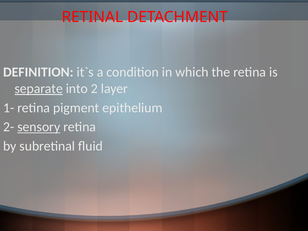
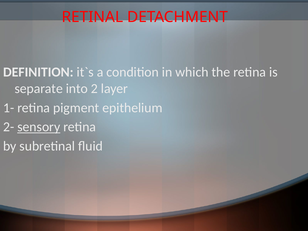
separate underline: present -> none
